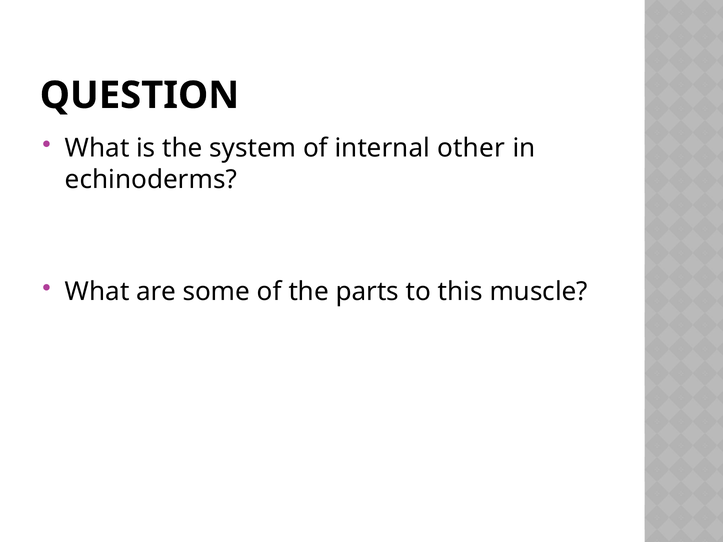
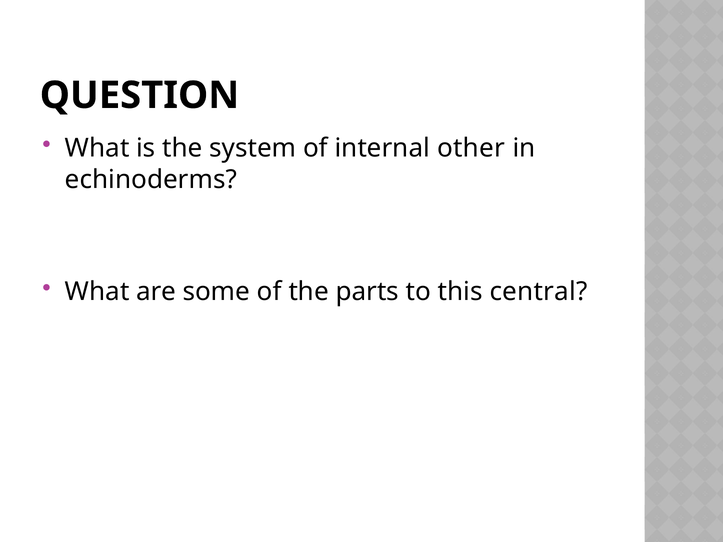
muscle: muscle -> central
